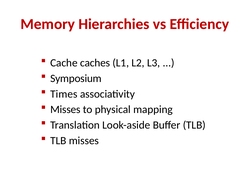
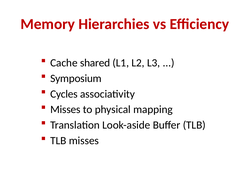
caches: caches -> shared
Times: Times -> Cycles
